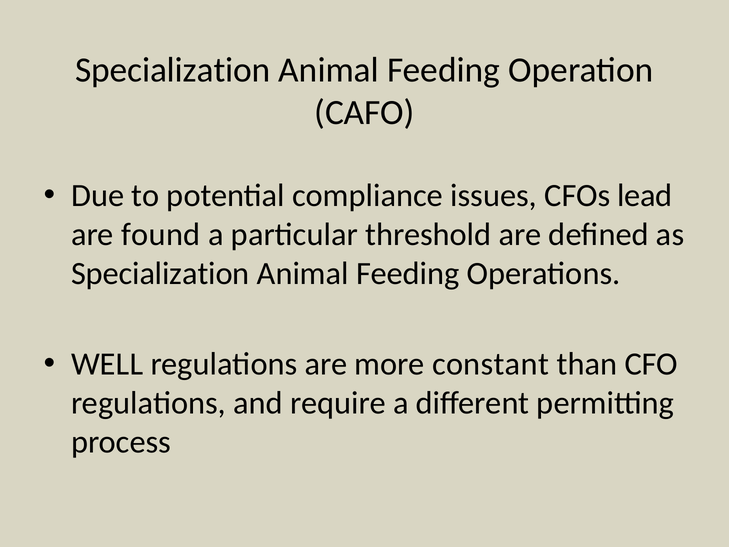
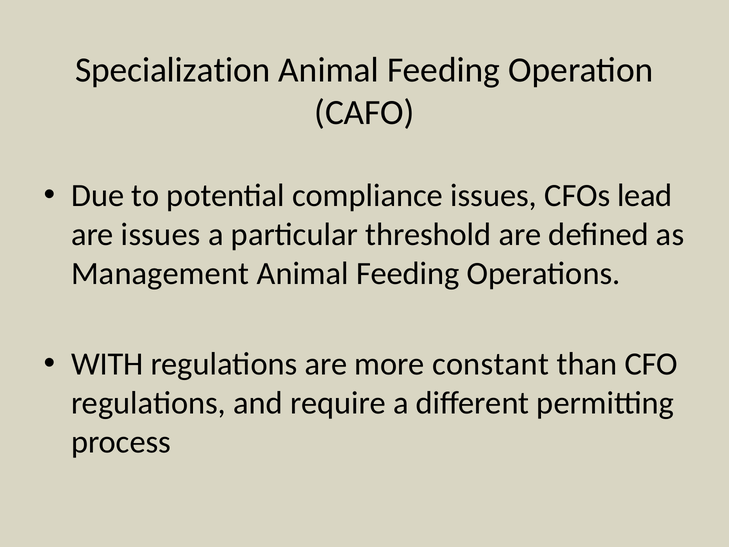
are found: found -> issues
Specialization at (160, 273): Specialization -> Management
WELL: WELL -> WITH
